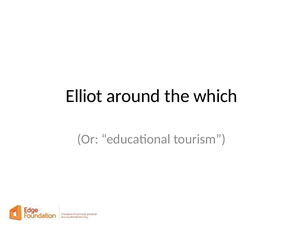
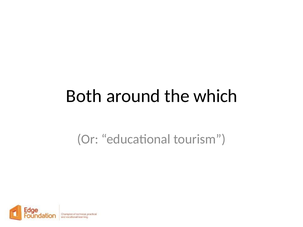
Elliot: Elliot -> Both
